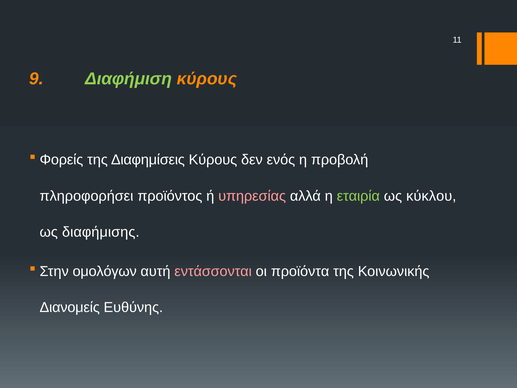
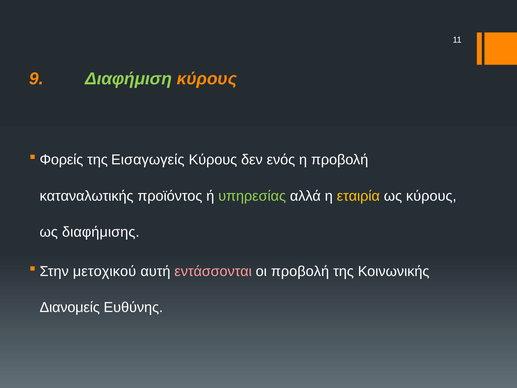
Διαφημίσεις: Διαφημίσεις -> Εισαγωγείς
πληροφορήσει: πληροφορήσει -> καταναλωτικής
υπηρεσίας colour: pink -> light green
εταιρία colour: light green -> yellow
ως κύκλου: κύκλου -> κύρους
ομολόγων: ομολόγων -> μετοχικού
οι προϊόντα: προϊόντα -> προβολή
